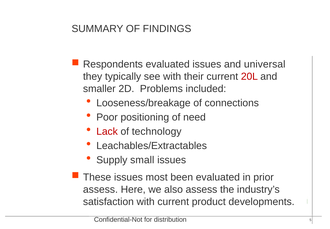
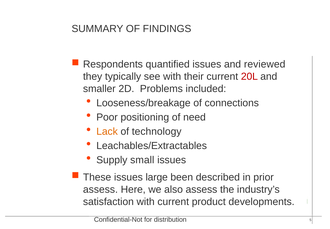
Respondents evaluated: evaluated -> quantified
universal: universal -> reviewed
Lack colour: red -> orange
most: most -> large
been evaluated: evaluated -> described
